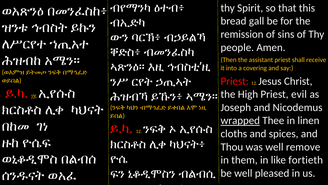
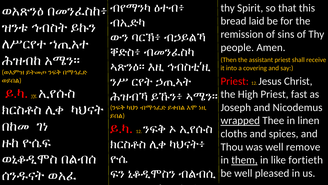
gall: gall -> laid
evil: evil -> fast
them underline: none -> present
